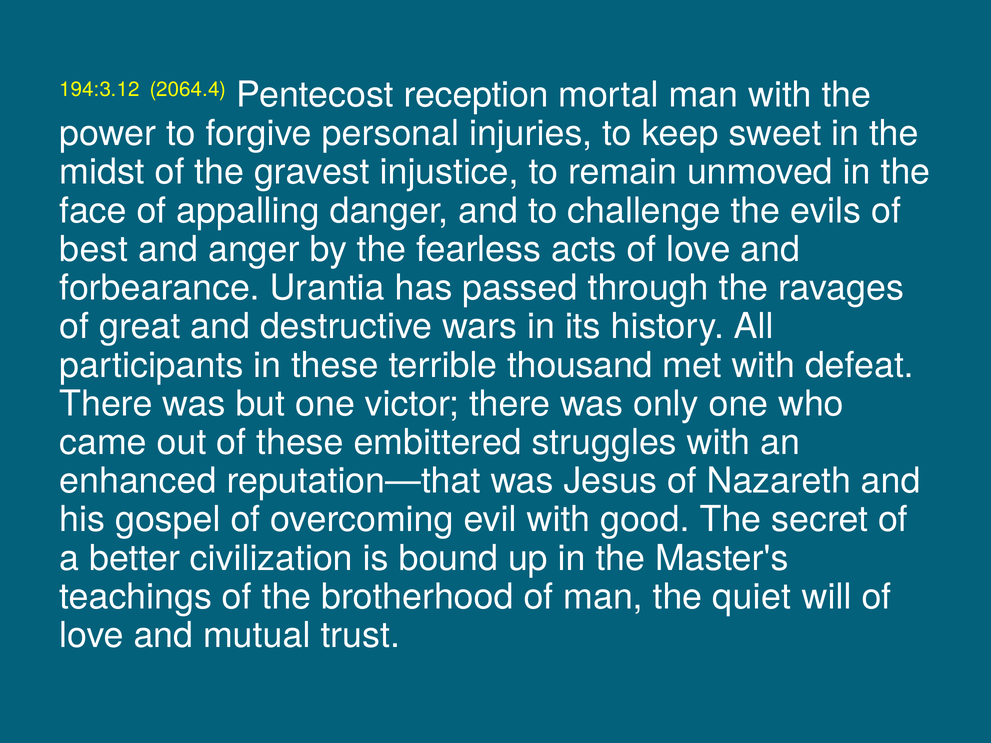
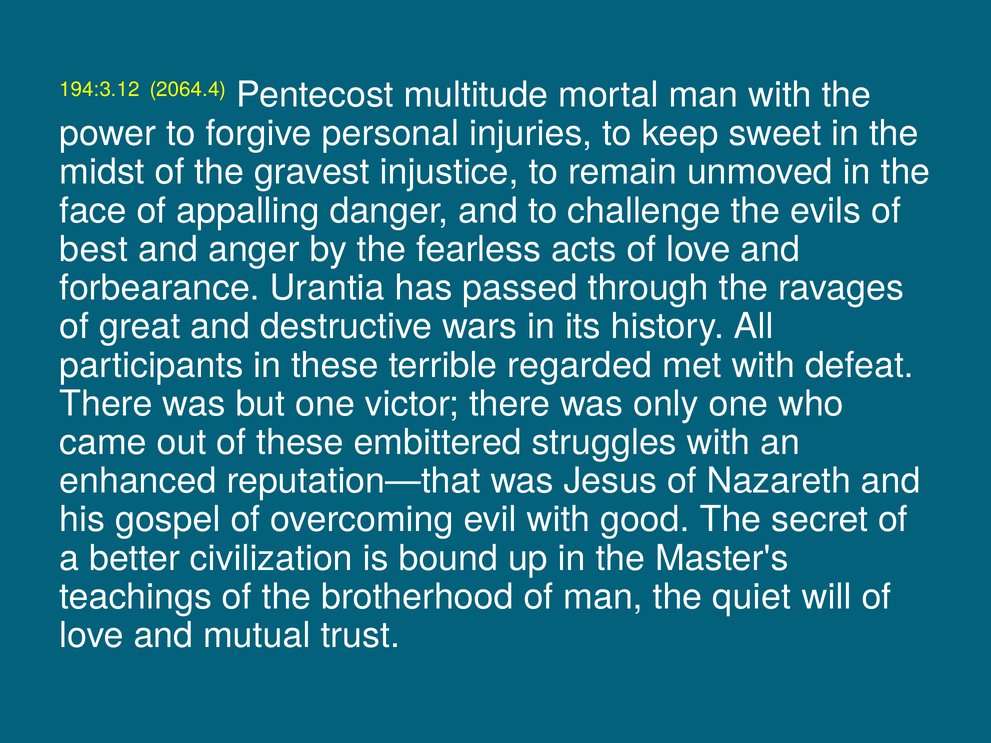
reception: reception -> multitude
thousand: thousand -> regarded
